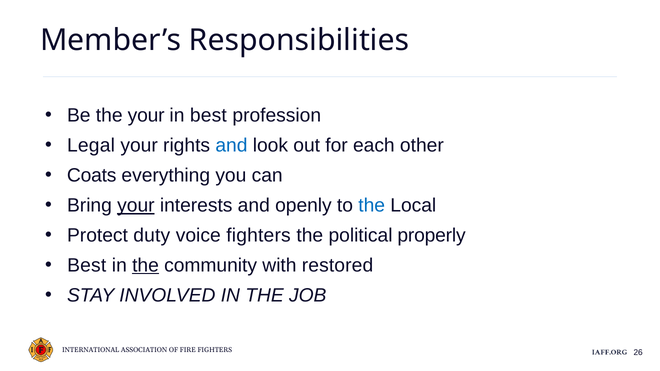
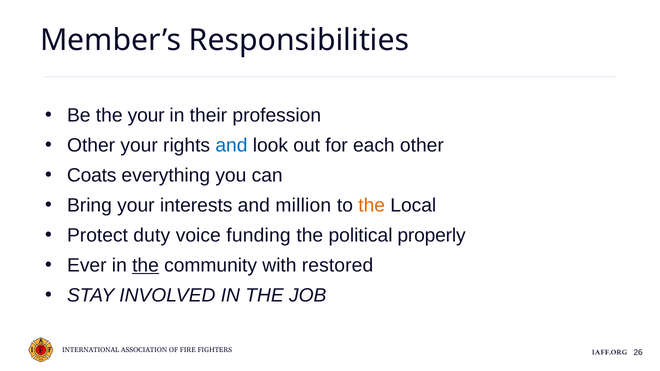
in best: best -> their
Legal at (91, 146): Legal -> Other
your at (136, 206) underline: present -> none
openly: openly -> million
the at (372, 206) colour: blue -> orange
voice fighters: fighters -> funding
Best at (87, 266): Best -> Ever
